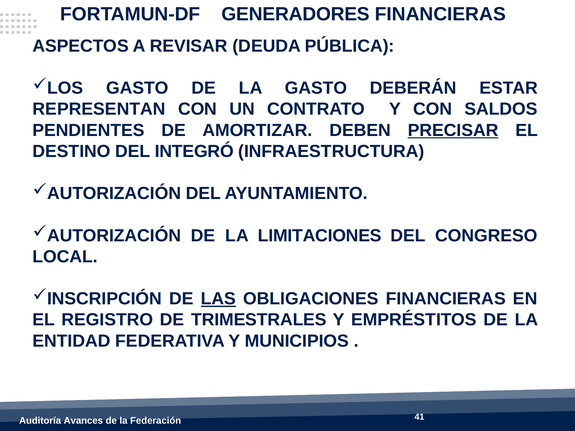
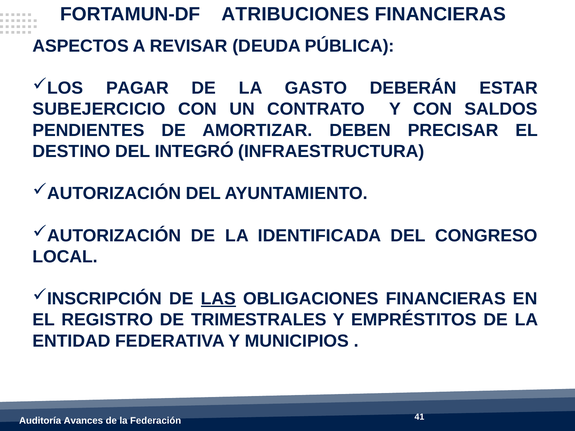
GENERADORES: GENERADORES -> ATRIBUCIONES
GASTO at (137, 88): GASTO -> PAGAR
REPRESENTAN: REPRESENTAN -> SUBEJERCICIO
PRECISAR underline: present -> none
LIMITACIONES: LIMITACIONES -> IDENTIFICADA
